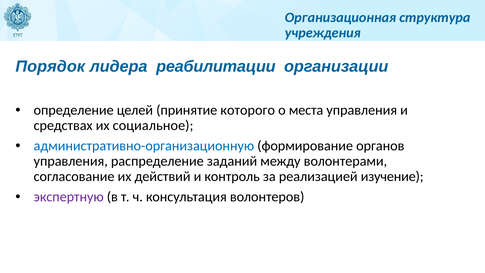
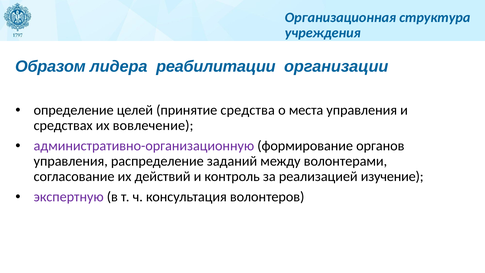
Порядок: Порядок -> Образом
которого: которого -> средства
социальное: социальное -> вовлечение
административно-организационную colour: blue -> purple
